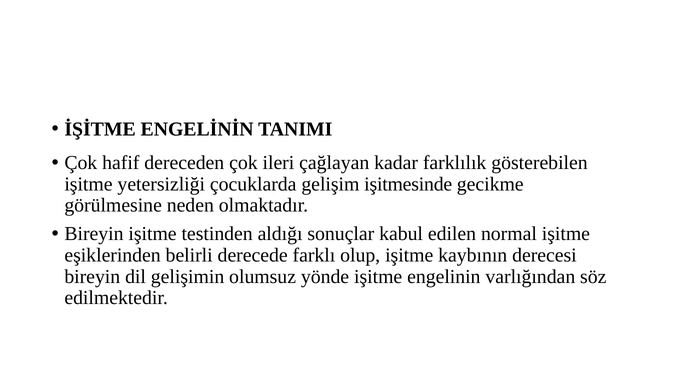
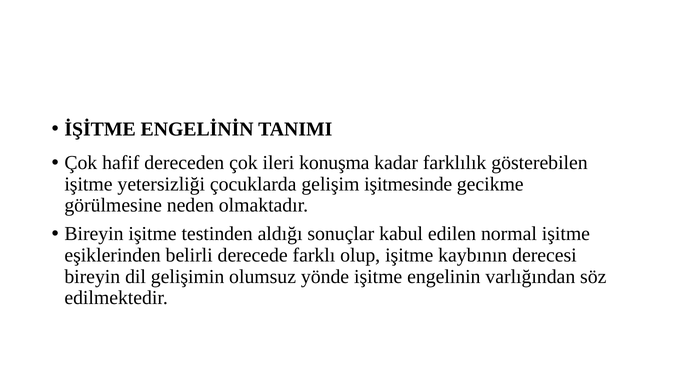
çağlayan: çağlayan -> konuşma
